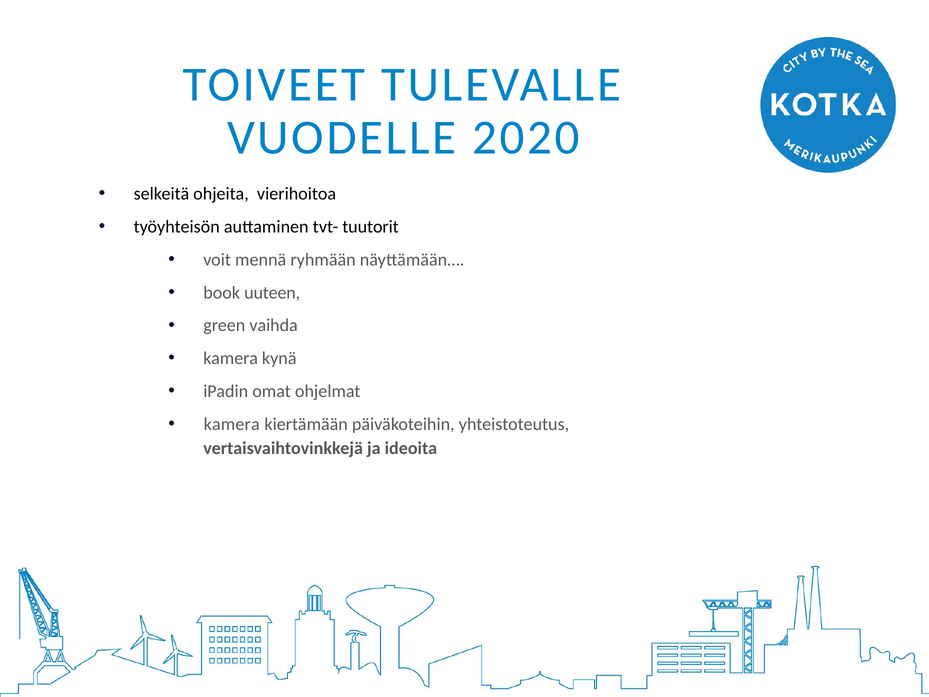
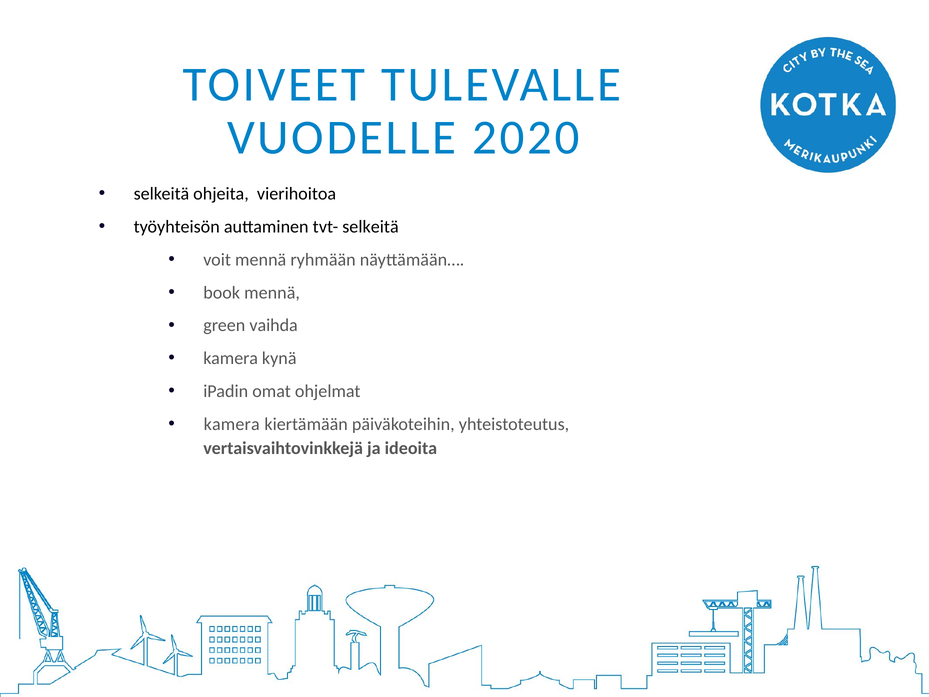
tvt- tuutorit: tuutorit -> selkeitä
book uuteen: uuteen -> mennä
